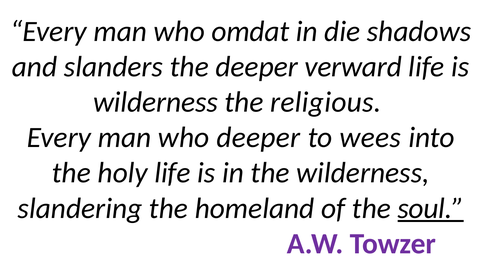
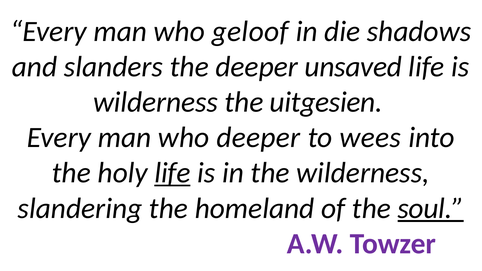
omdat: omdat -> geloof
verward: verward -> unsaved
religious: religious -> uitgesien
life at (172, 173) underline: none -> present
